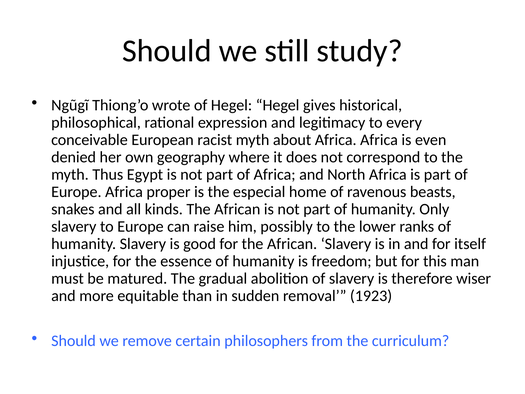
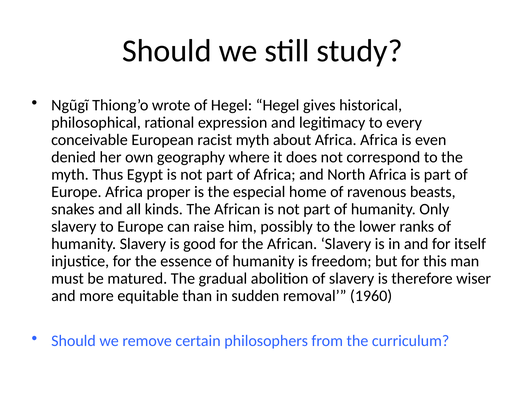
1923: 1923 -> 1960
